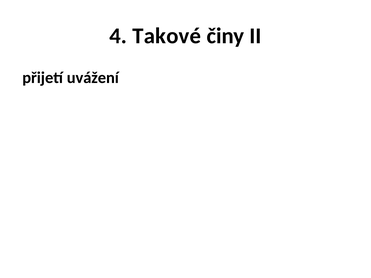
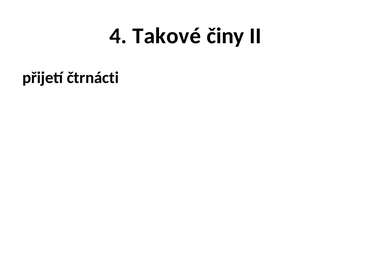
uvážení: uvážení -> čtrnácti
